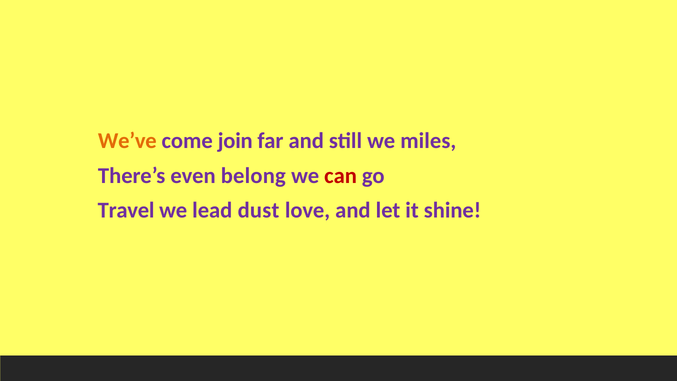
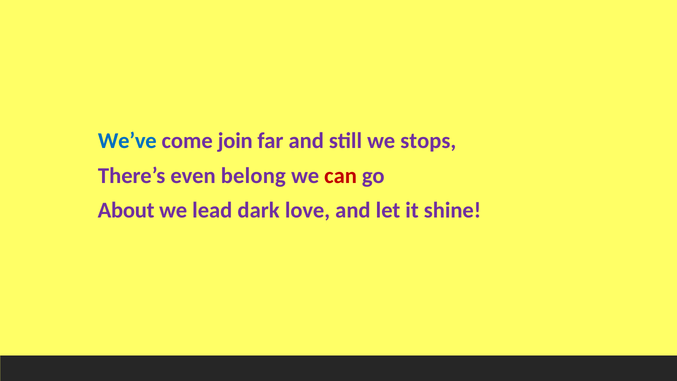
We’ve colour: orange -> blue
miles: miles -> stops
Travel: Travel -> About
dust: dust -> dark
